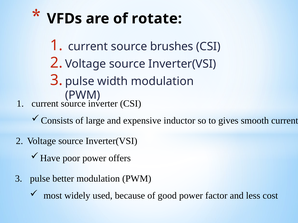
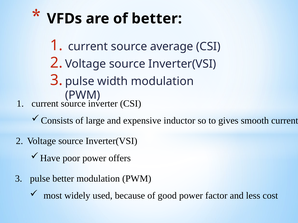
of rotate: rotate -> better
brushes: brushes -> average
